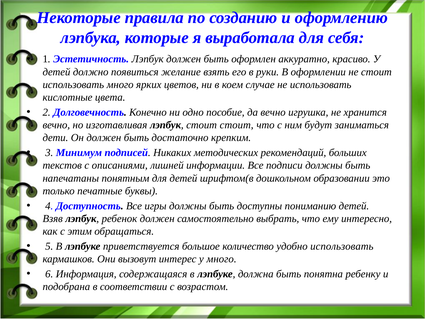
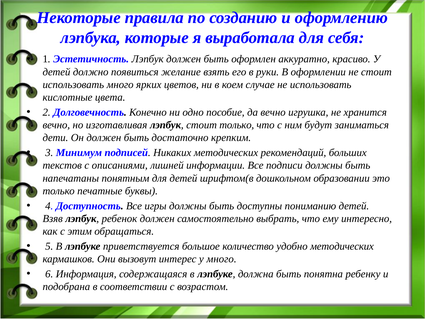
стоит стоит: стоит -> только
удобно использовать: использовать -> методических
